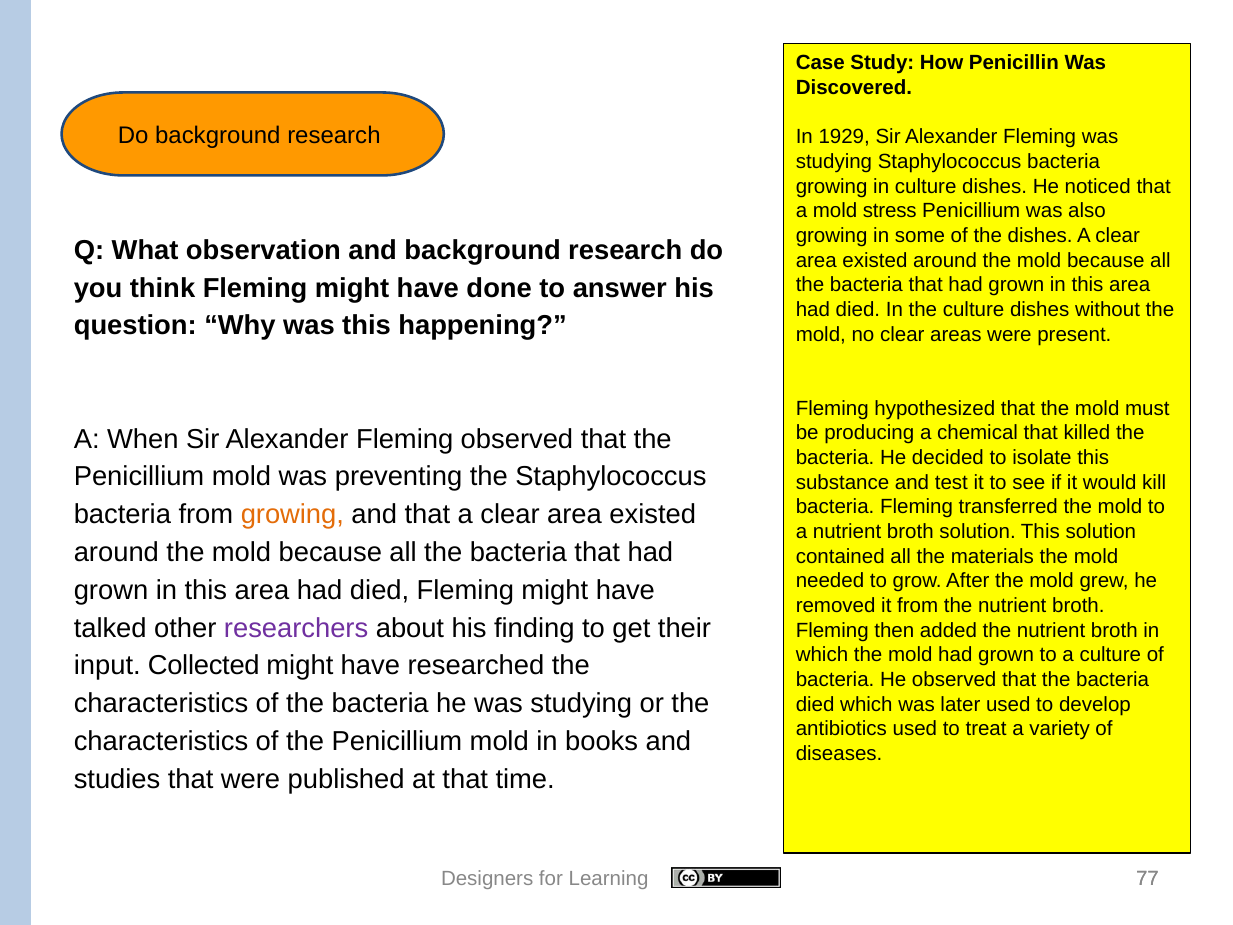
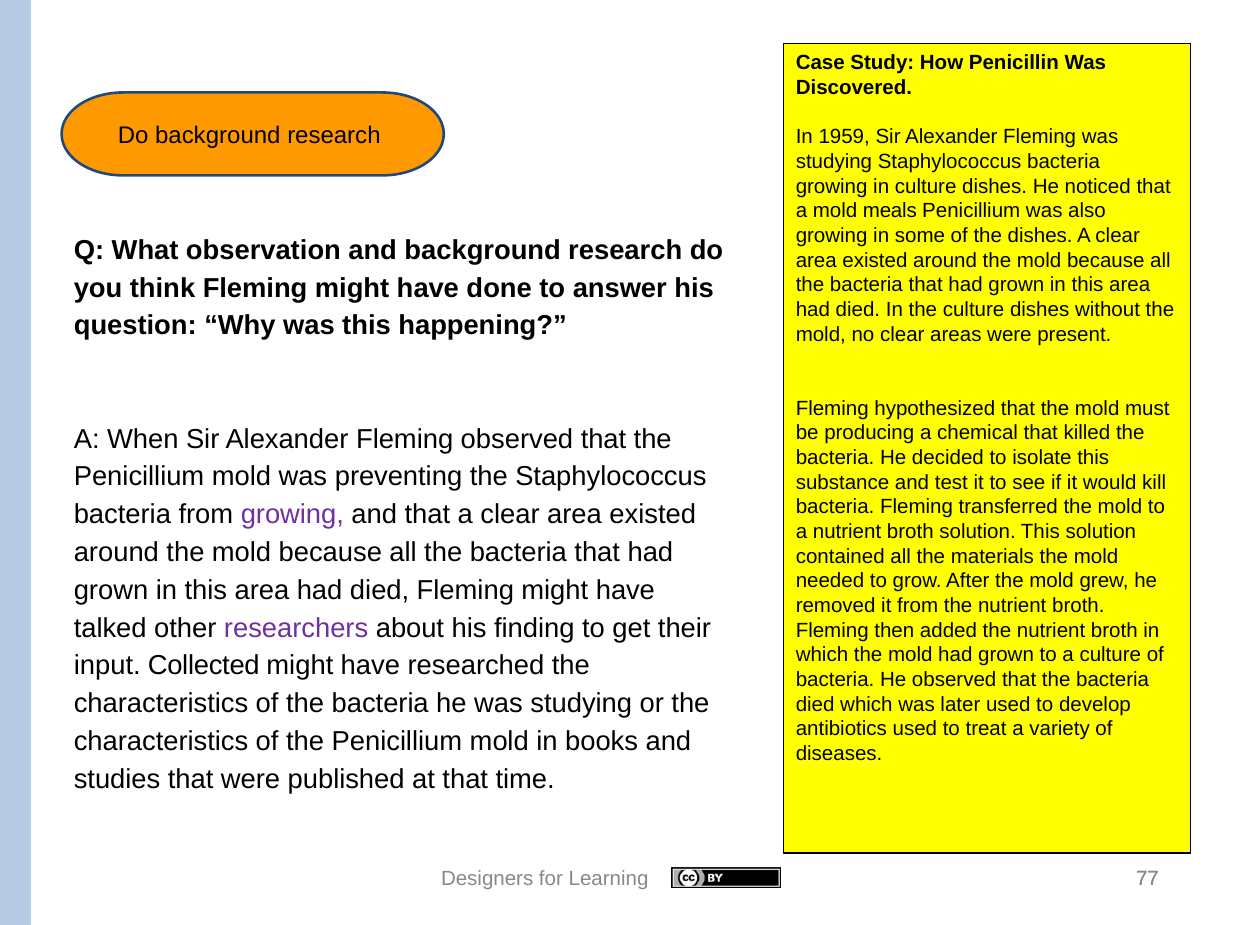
1929: 1929 -> 1959
stress: stress -> meals
growing at (292, 515) colour: orange -> purple
